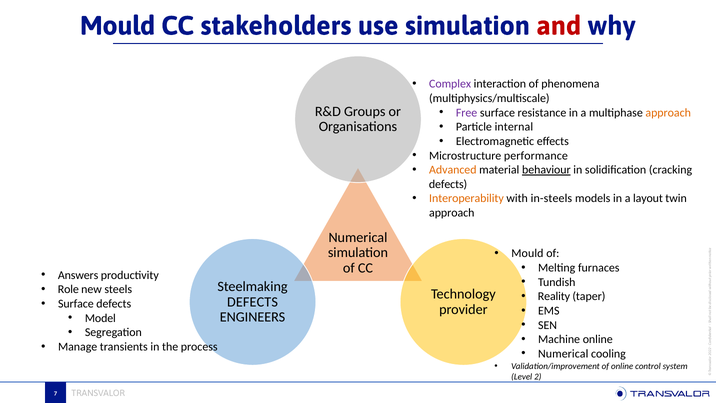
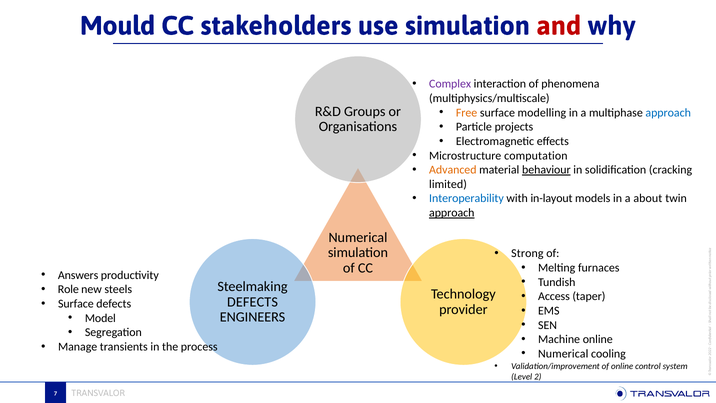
Free colour: purple -> orange
resistance: resistance -> modelling
approach at (668, 113) colour: orange -> blue
internal: internal -> projects
performance: performance -> computation
defects at (448, 184): defects -> limited
Interoperability colour: orange -> blue
in-steels: in-steels -> in-layout
layout: layout -> about
approach at (452, 213) underline: none -> present
Mould at (527, 253): Mould -> Strong
Reality: Reality -> Access
